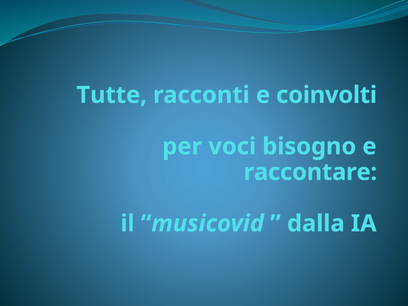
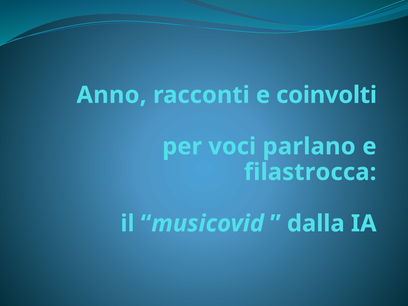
Tutte: Tutte -> Anno
bisogno: bisogno -> parlano
raccontare: raccontare -> filastrocca
